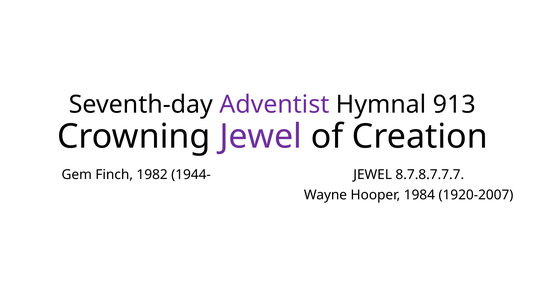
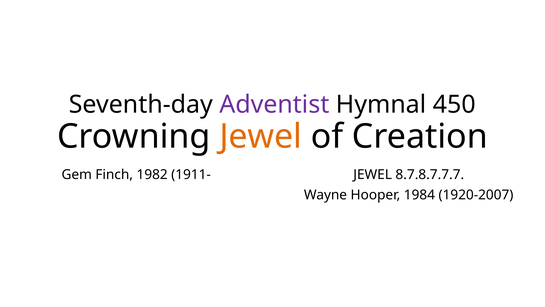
913: 913 -> 450
Jewel at (261, 136) colour: purple -> orange
1944-: 1944- -> 1911-
